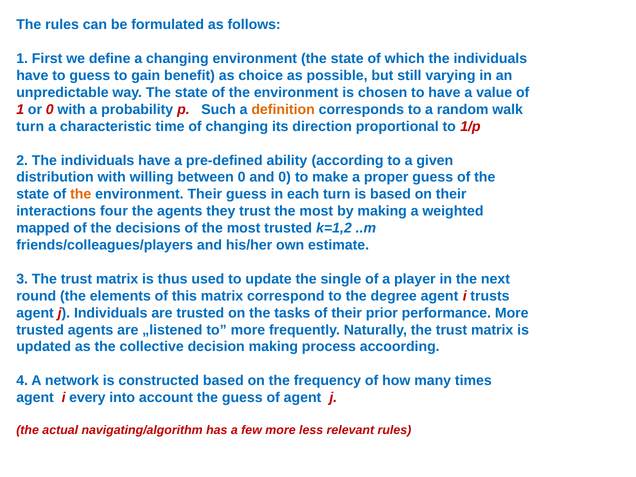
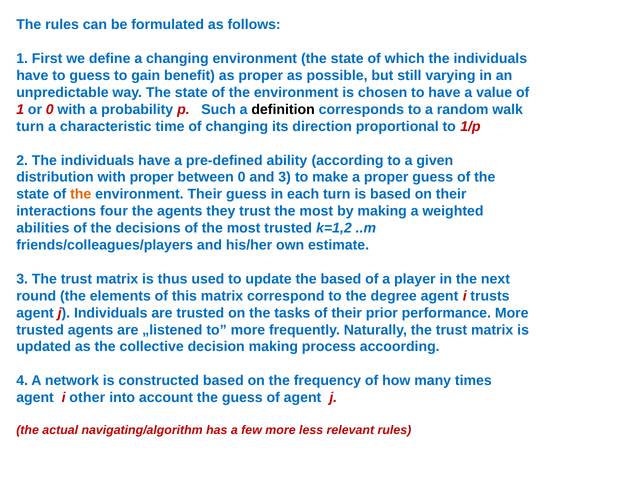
as choice: choice -> proper
definition colour: orange -> black
with willing: willing -> proper
and 0: 0 -> 3
mapped: mapped -> abilities
the single: single -> based
every: every -> other
